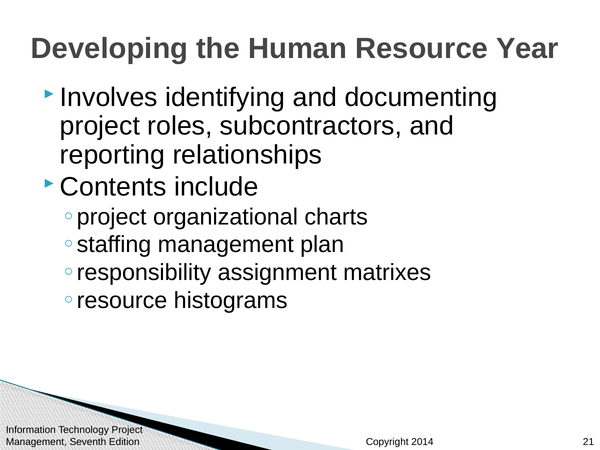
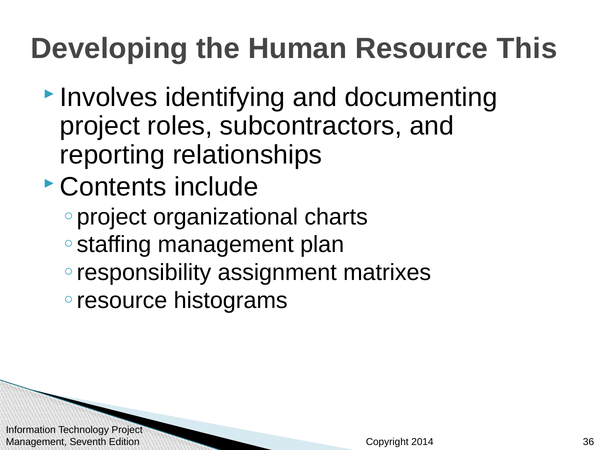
Year: Year -> This
21: 21 -> 36
